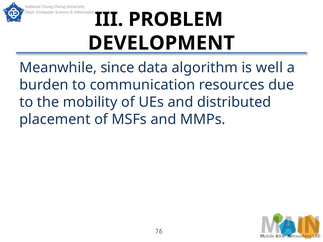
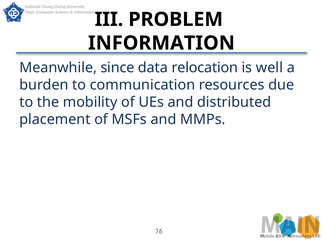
DEVELOPMENT at (161, 43): DEVELOPMENT -> INFORMATION
algorithm: algorithm -> relocation
